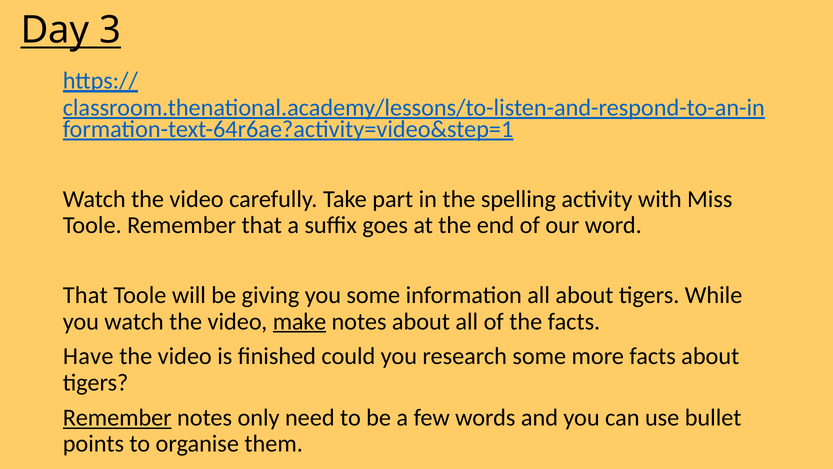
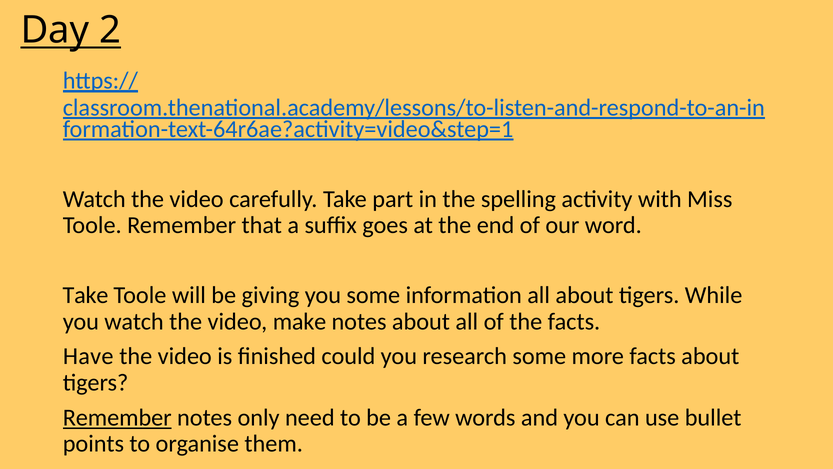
3: 3 -> 2
That at (85, 295): That -> Take
make underline: present -> none
